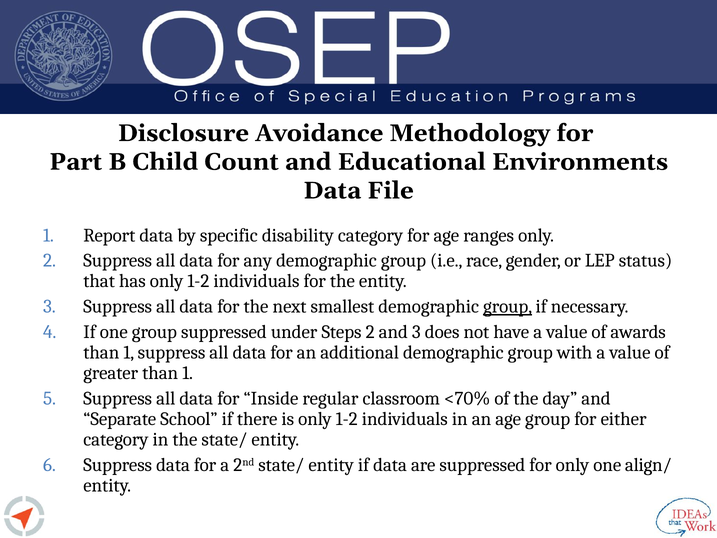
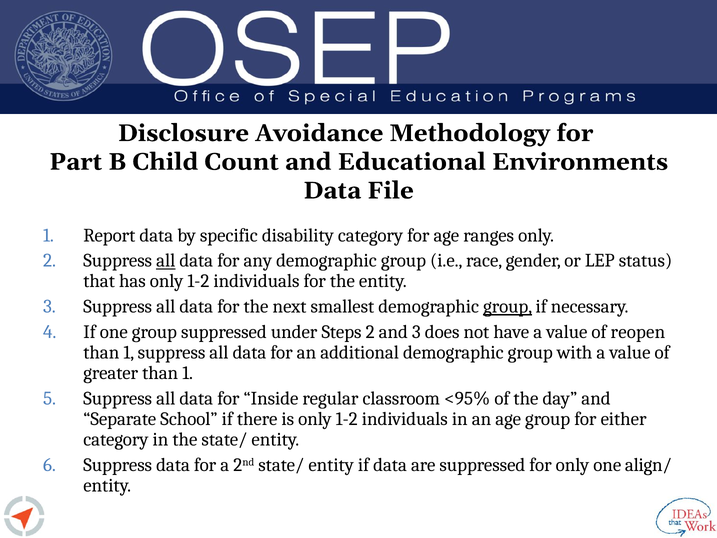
all at (166, 261) underline: none -> present
awards: awards -> reopen
<70%: <70% -> <95%
